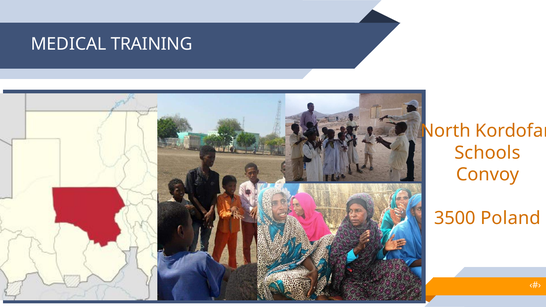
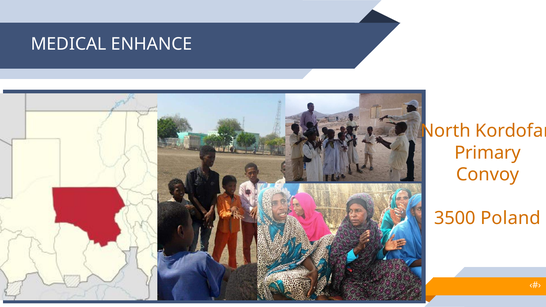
TRAINING: TRAINING -> ENHANCE
Schools: Schools -> Primary
